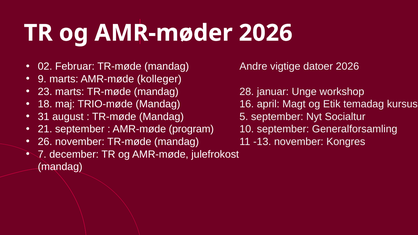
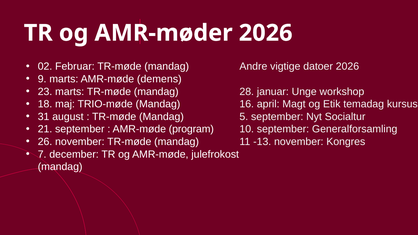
kolleger: kolleger -> demens
